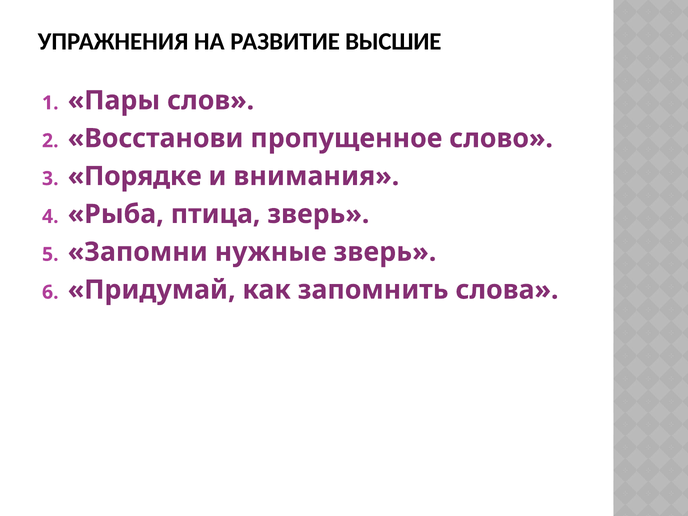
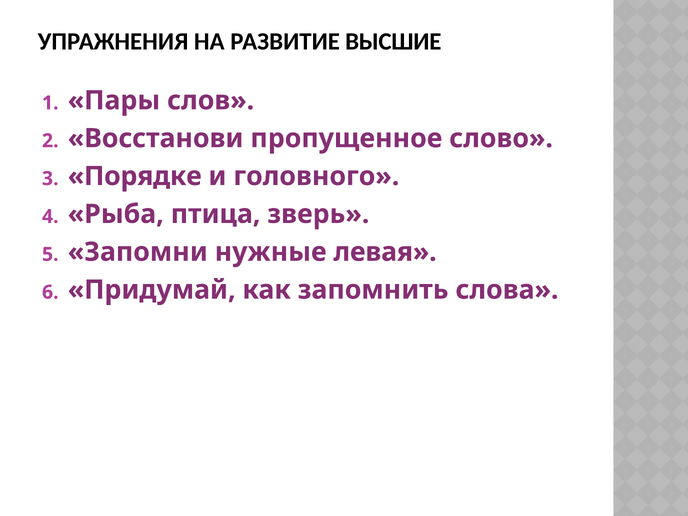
внимания: внимания -> головного
нужные зверь: зверь -> левая
